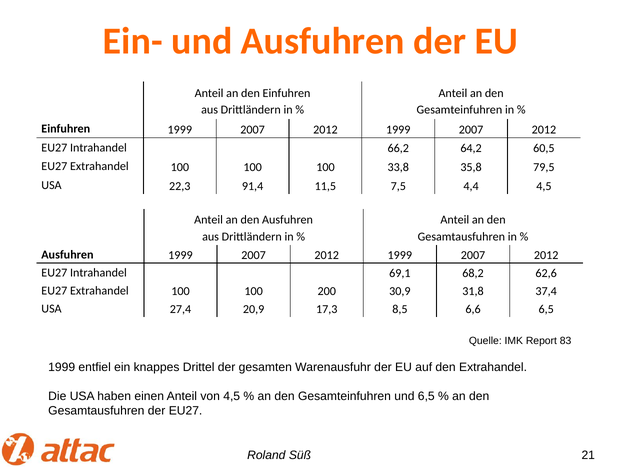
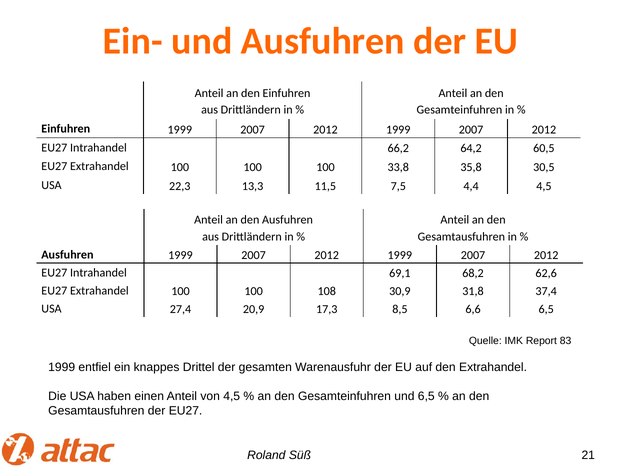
79,5: 79,5 -> 30,5
91,4: 91,4 -> 13,3
200: 200 -> 108
